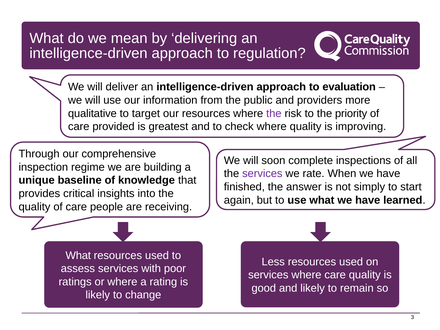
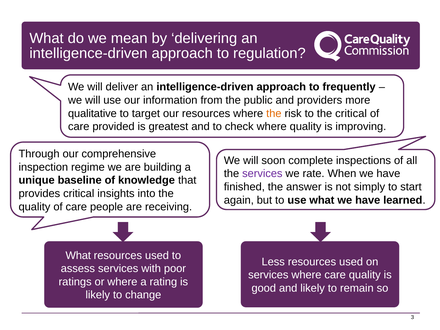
evaluation: evaluation -> frequently
the at (274, 113) colour: purple -> orange
the priority: priority -> critical
